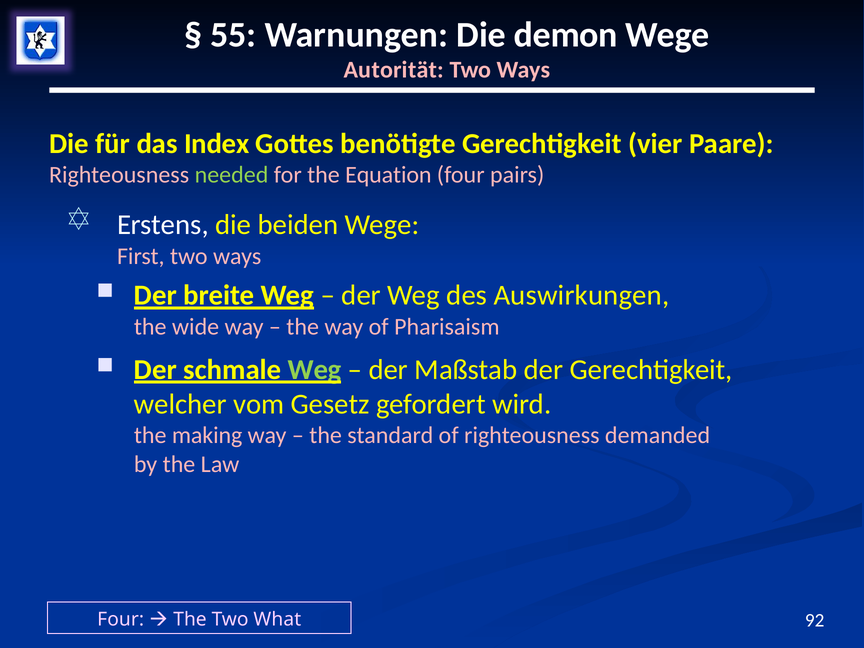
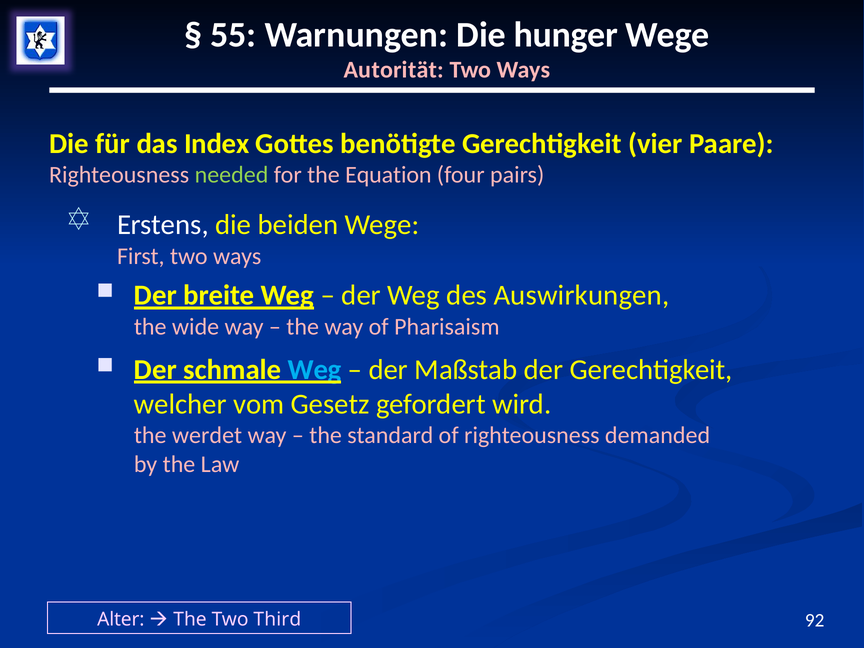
demon: demon -> hunger
Weg at (315, 370) colour: light green -> light blue
making: making -> werdet
Four at (121, 619): Four -> Alter
What: What -> Third
